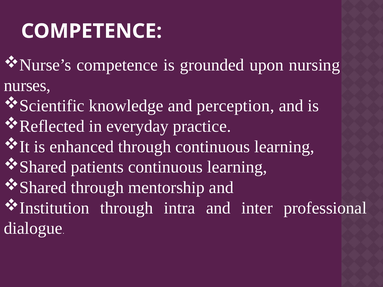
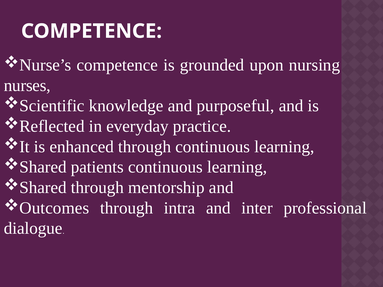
perception: perception -> purposeful
Institution: Institution -> Outcomes
